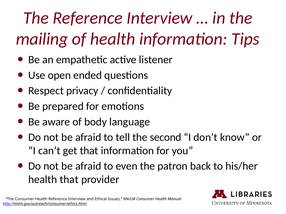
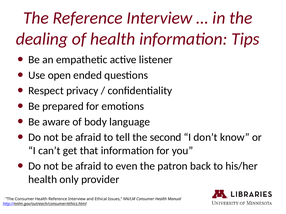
mailing: mailing -> dealing
health that: that -> only
